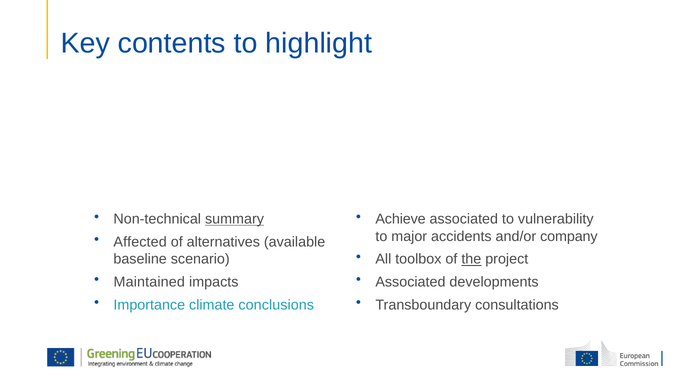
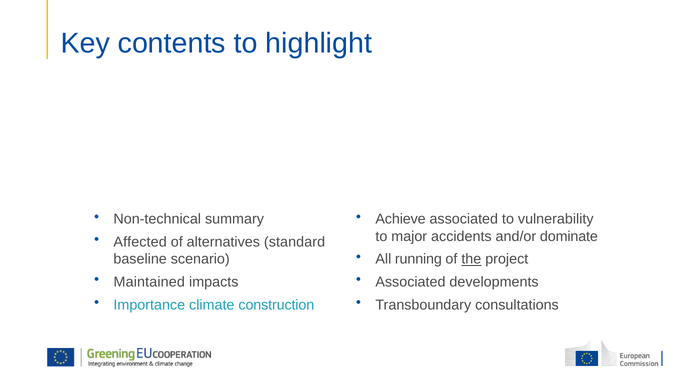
summary underline: present -> none
company: company -> dominate
available: available -> standard
toolbox: toolbox -> running
conclusions: conclusions -> construction
